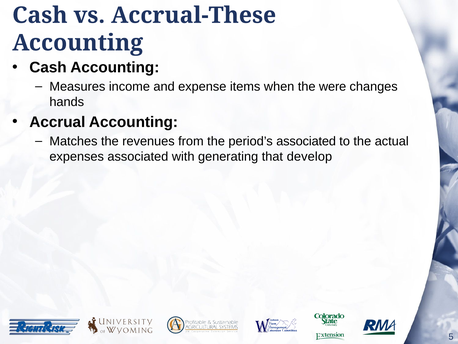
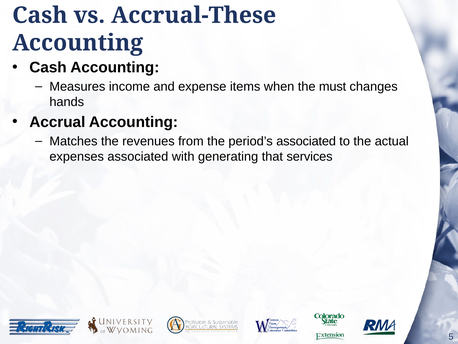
were: were -> must
develop: develop -> services
